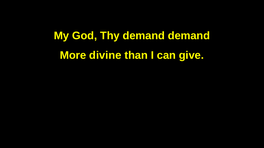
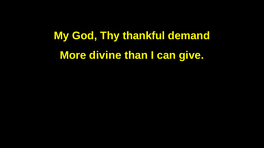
Thy demand: demand -> thankful
